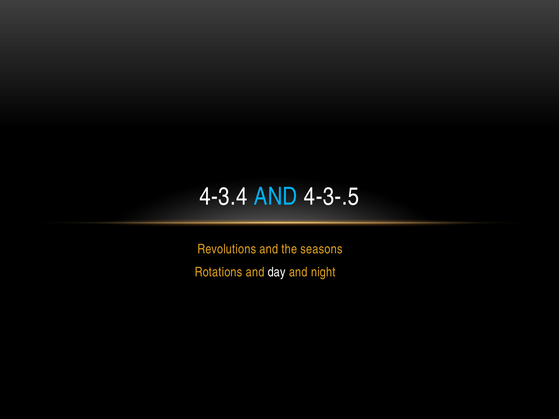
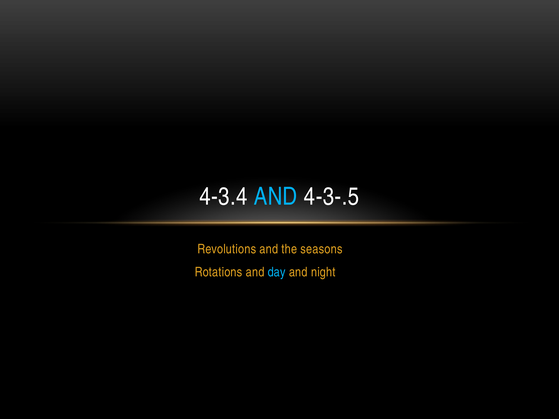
day colour: white -> light blue
